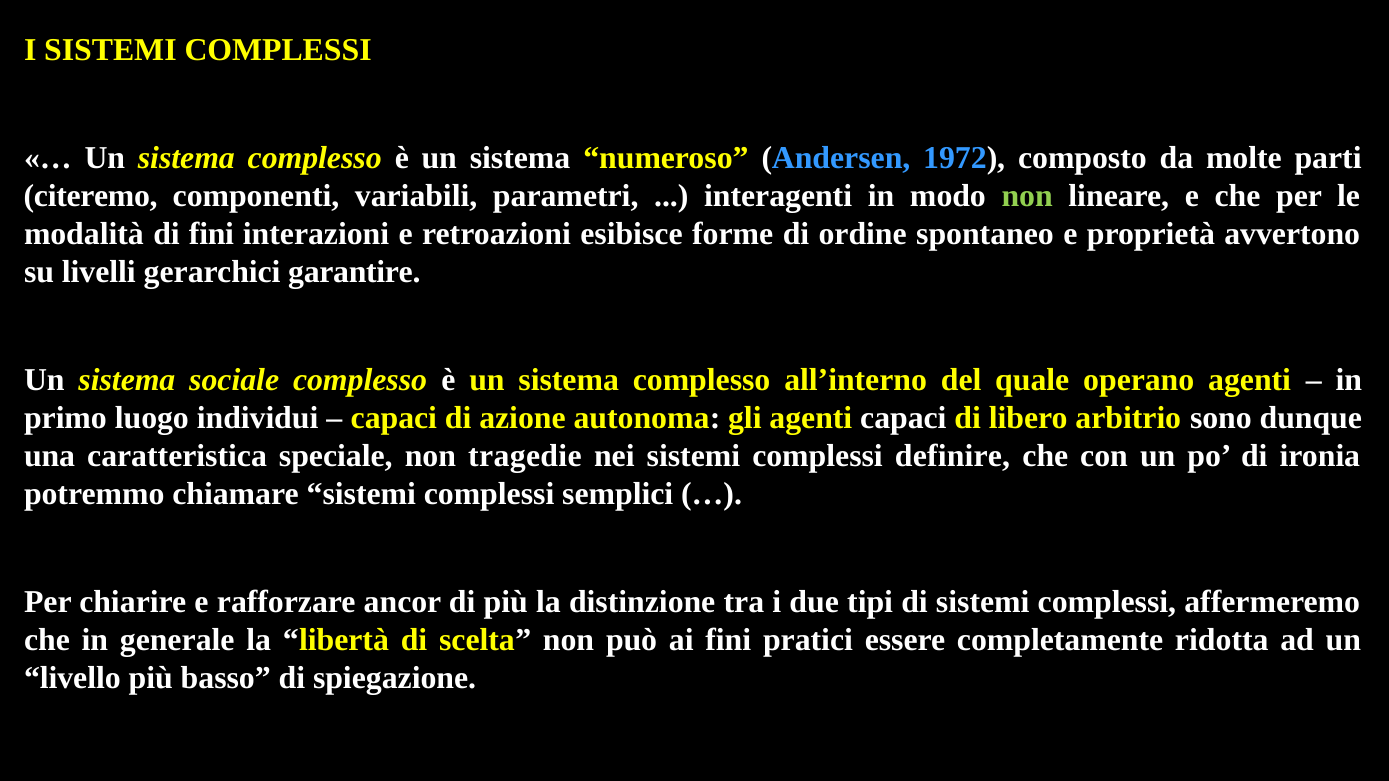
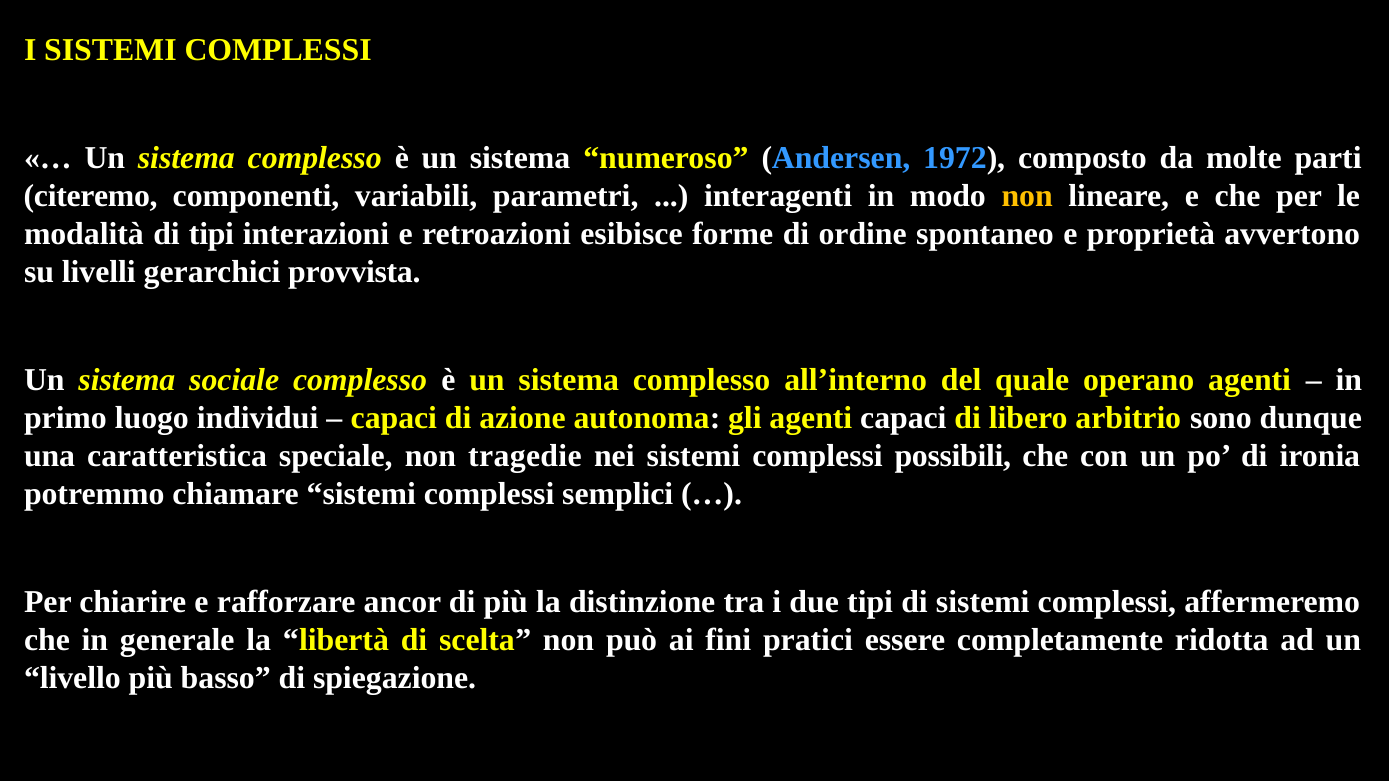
non at (1027, 196) colour: light green -> yellow
di fini: fini -> tipi
garantire: garantire -> provvista
definire: definire -> possibili
